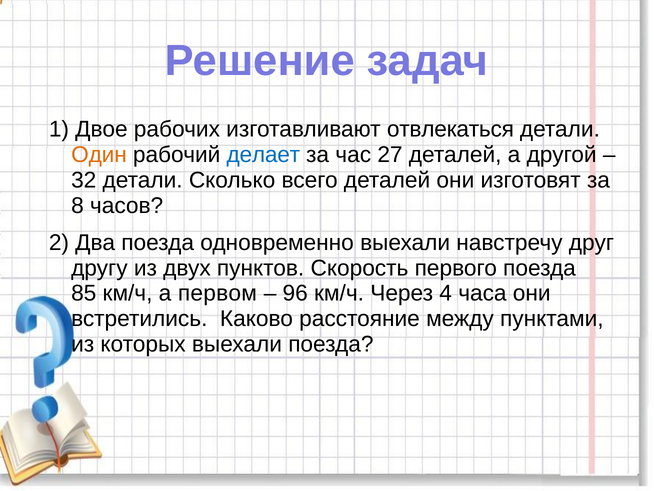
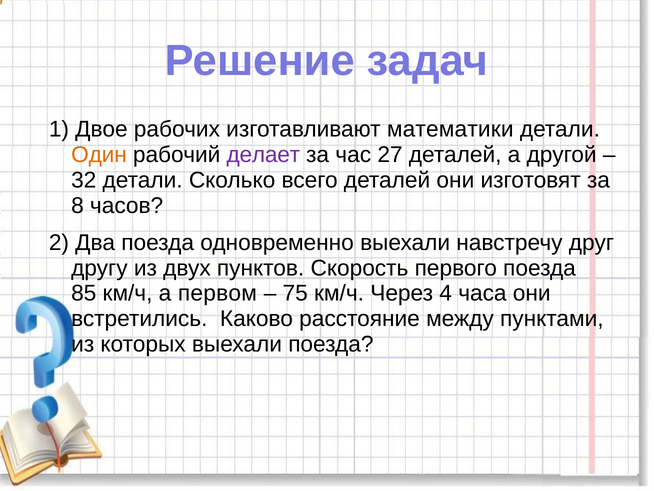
отвлекаться: отвлекаться -> математики
делает colour: blue -> purple
96: 96 -> 75
